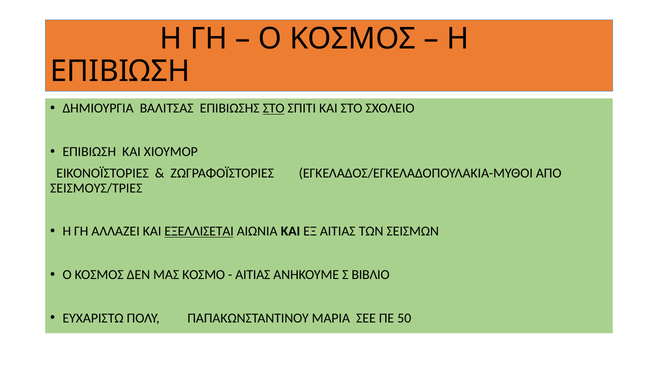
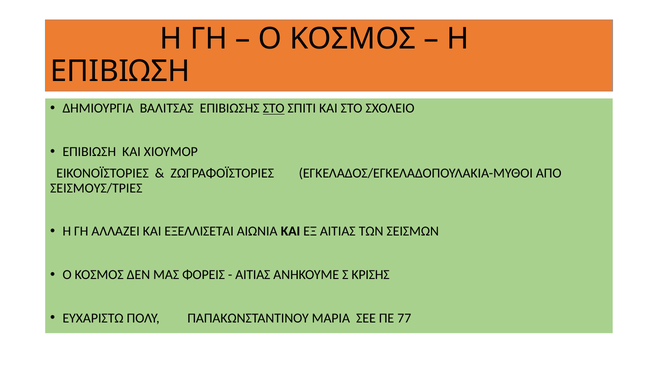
ΕΞΕΛΛΙΣΕΤΑΙ underline: present -> none
ΚΟΣΜΟ: ΚΟΣΜΟ -> ΦΟΡΕΙΣ
ΒΙΒΛΙΟ: ΒΙΒΛΙΟ -> ΚΡΙΣΗΣ
50: 50 -> 77
